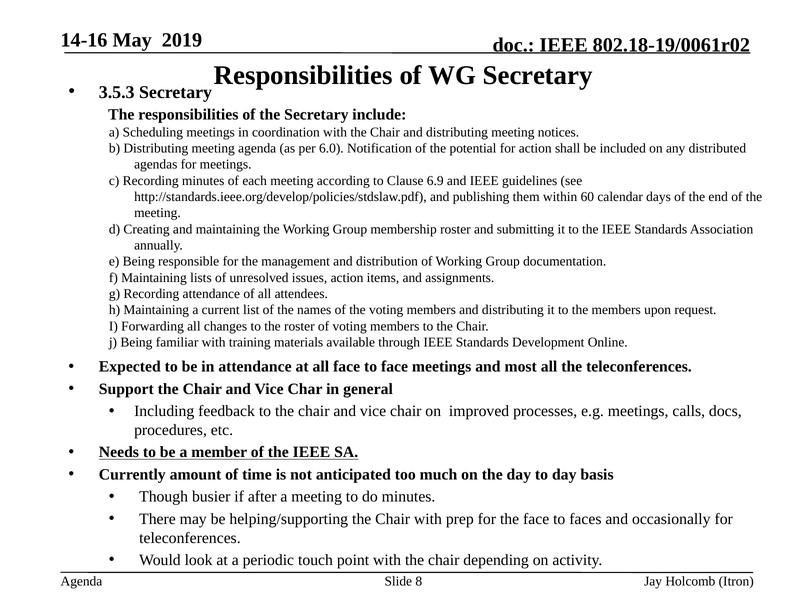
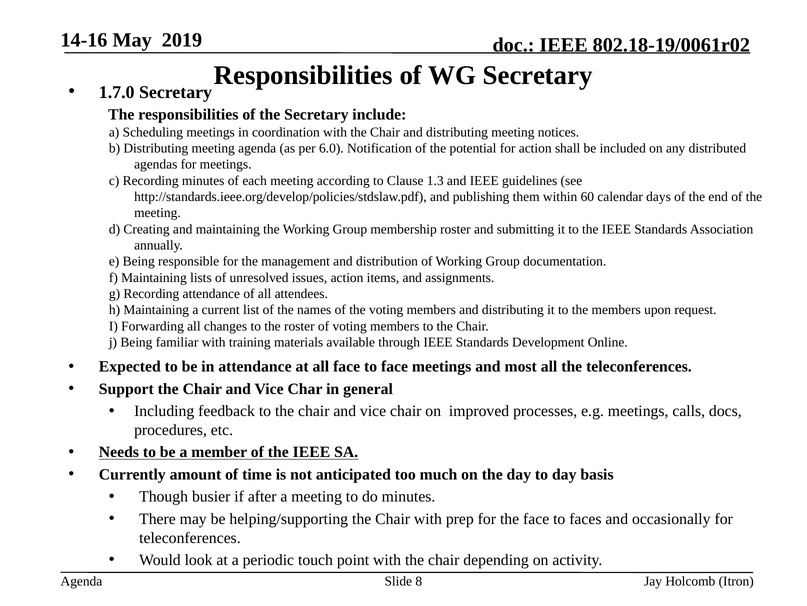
3.5.3: 3.5.3 -> 1.7.0
6.9: 6.9 -> 1.3
